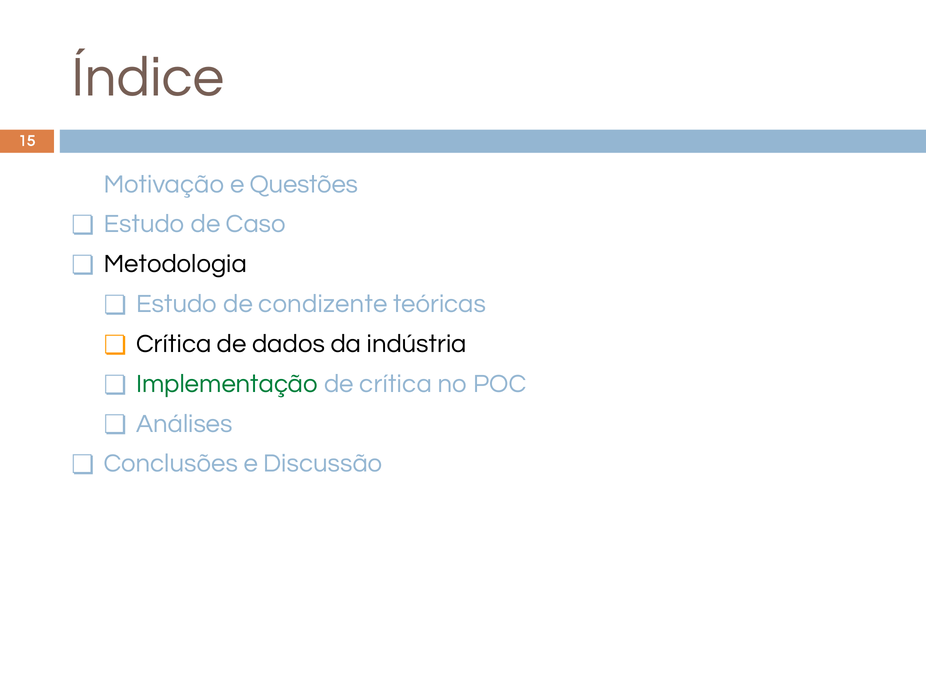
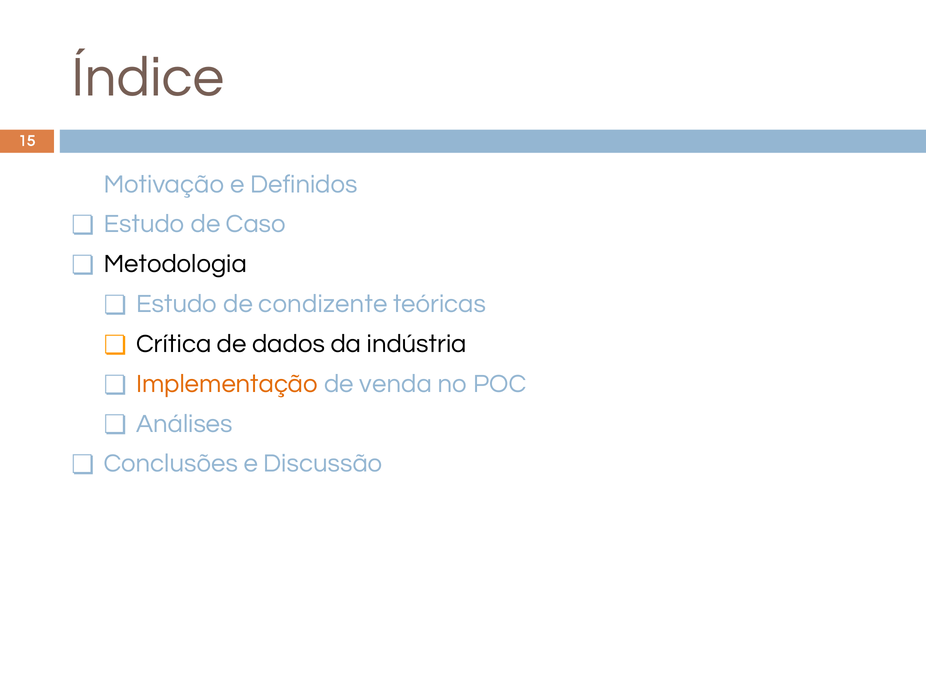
Questões: Questões -> Definidos
Implementação colour: green -> orange
de crítica: crítica -> venda
